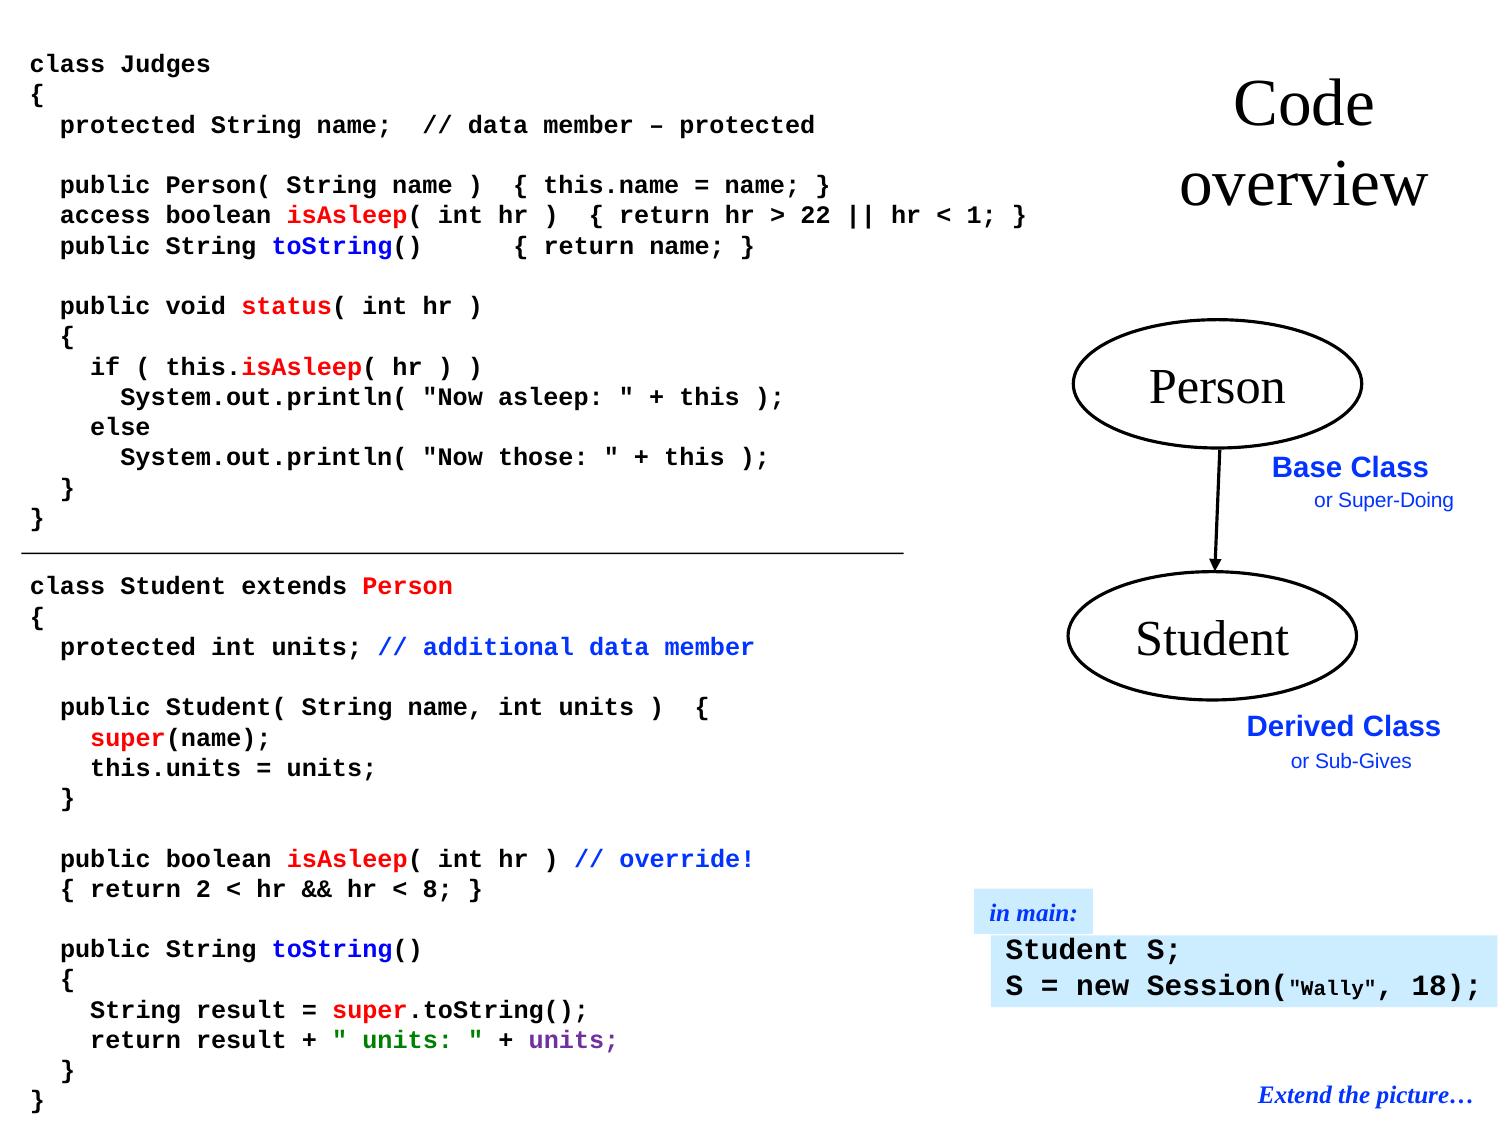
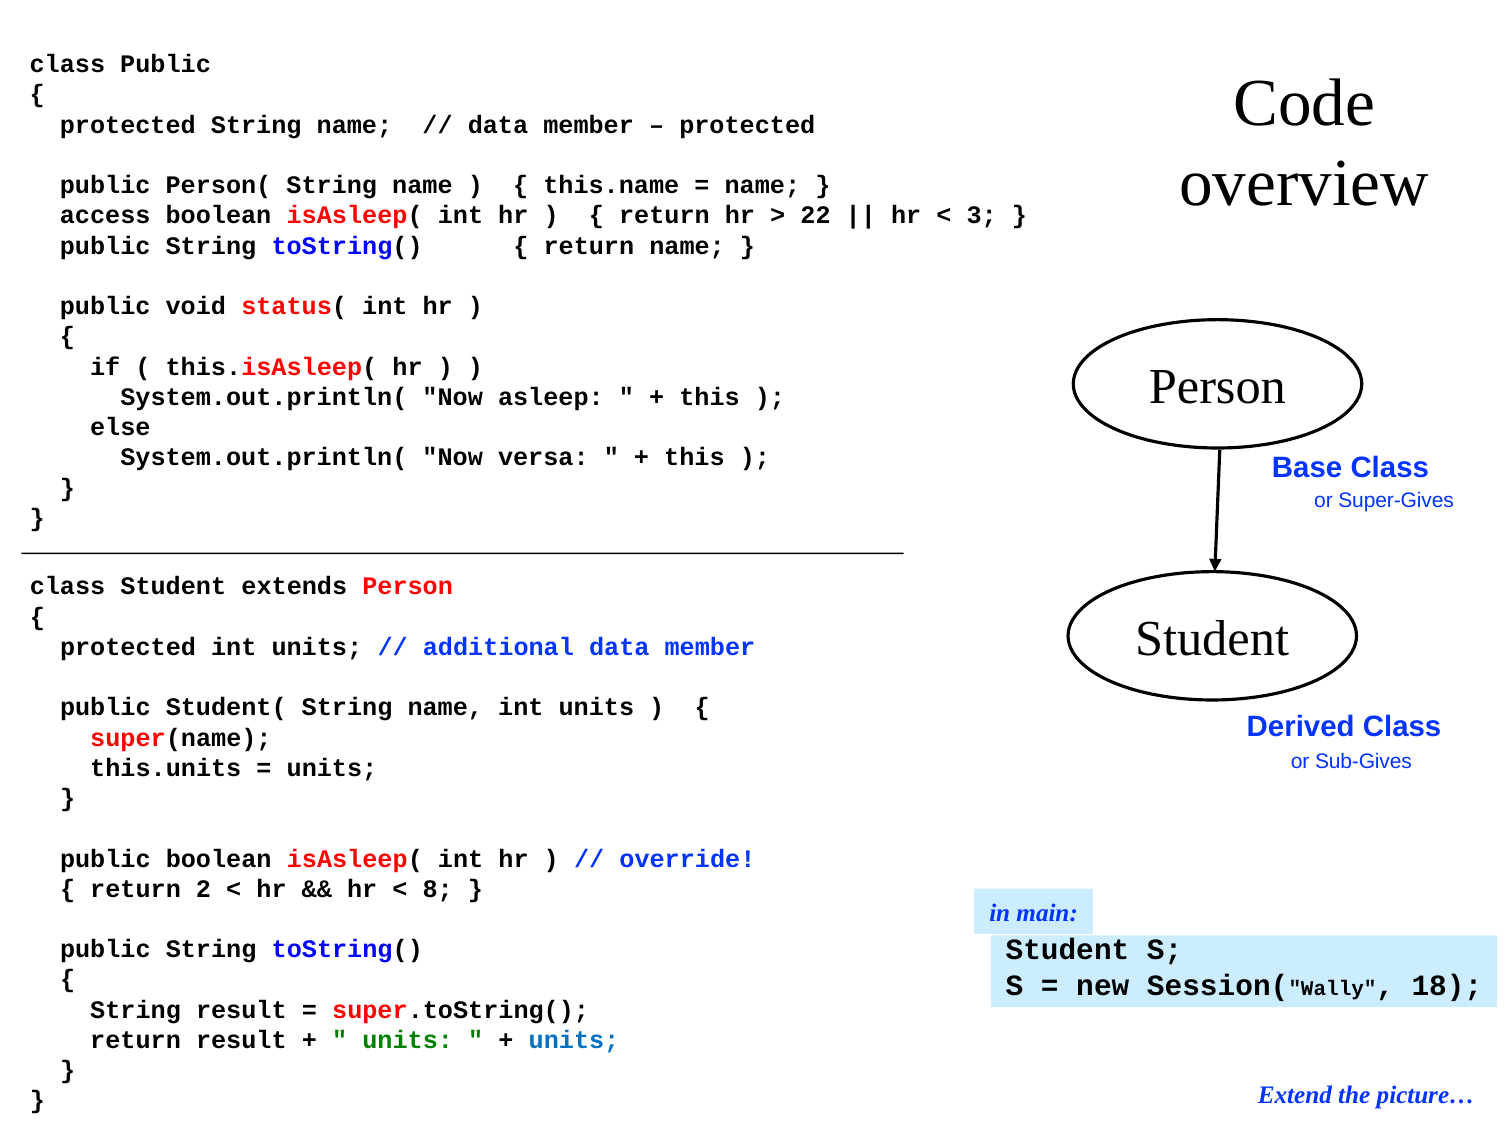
class Judges: Judges -> Public
1: 1 -> 3
those: those -> versa
Super-Doing: Super-Doing -> Super-Gives
units at (574, 1040) colour: purple -> blue
